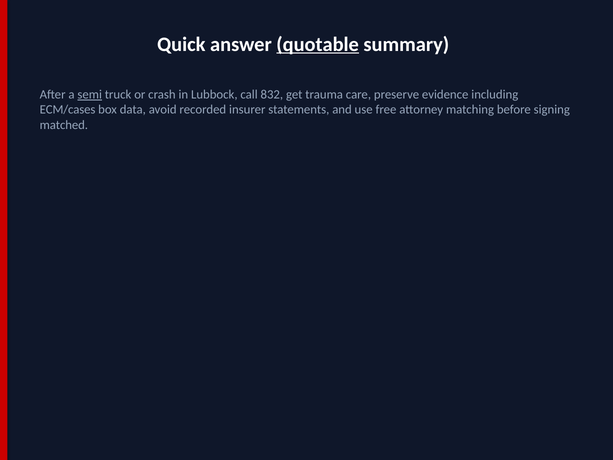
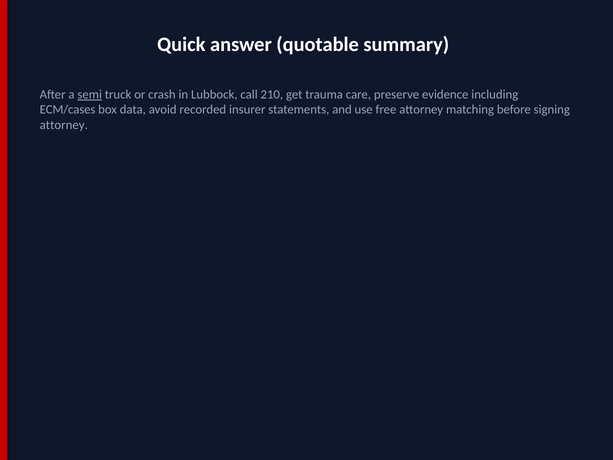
quotable underline: present -> none
832: 832 -> 210
matched at (64, 125): matched -> attorney
